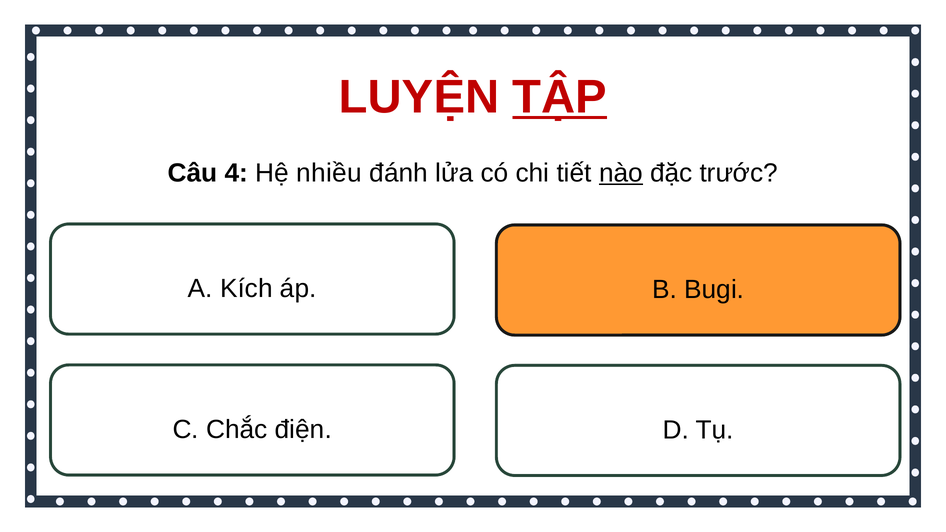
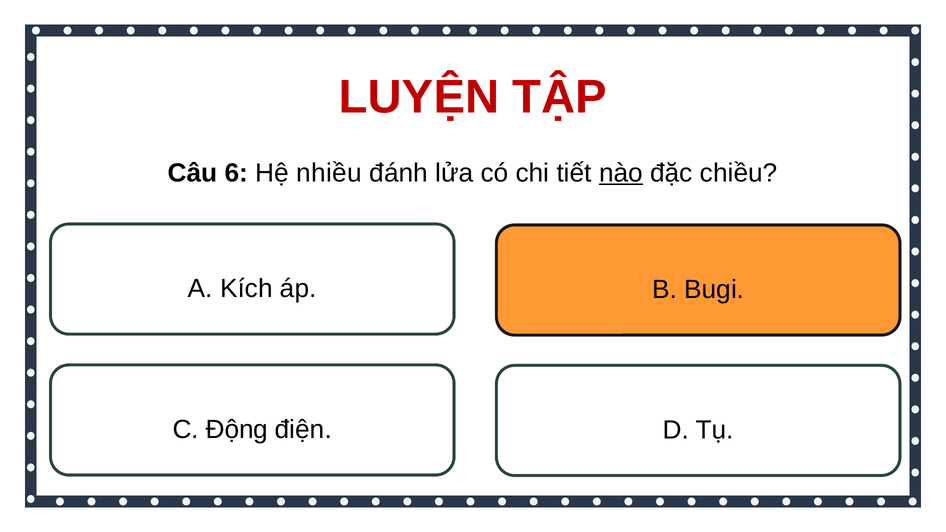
TẬP underline: present -> none
4: 4 -> 6
trước: trước -> chiều
Chắc: Chắc -> Động
